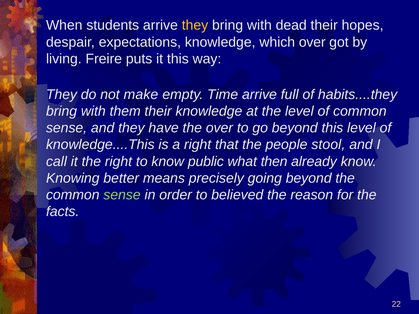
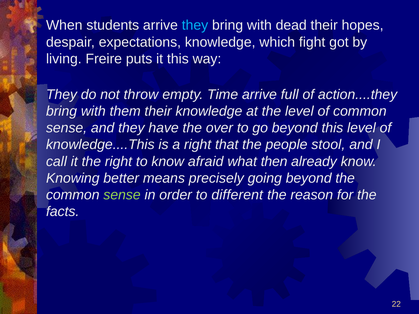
they at (195, 25) colour: yellow -> light blue
which over: over -> fight
make: make -> throw
habits....they: habits....they -> action....they
public: public -> afraid
believed: believed -> different
